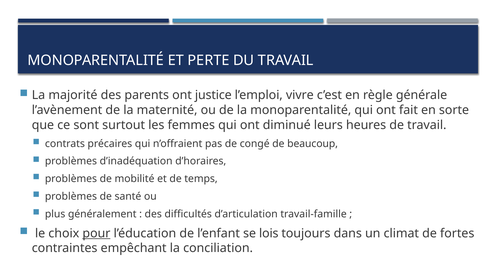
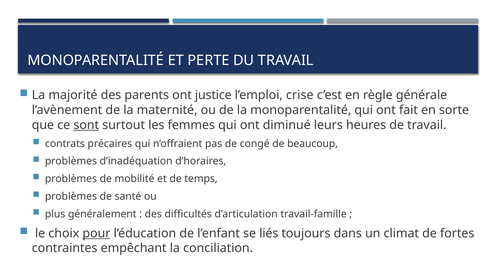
vivre: vivre -> crise
sont underline: none -> present
lois: lois -> liés
